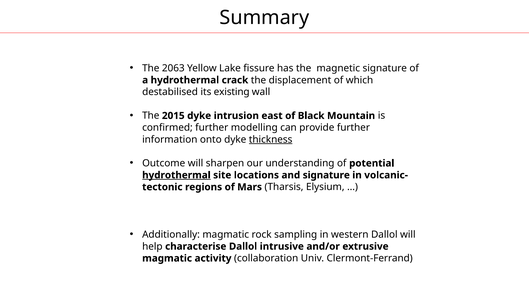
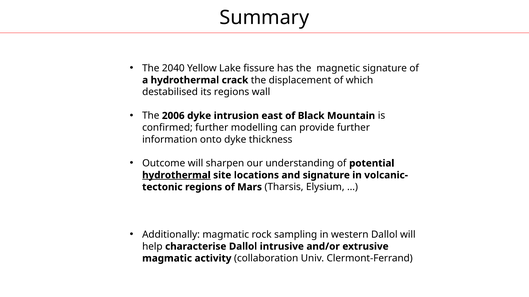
2063: 2063 -> 2040
its existing: existing -> regions
2015: 2015 -> 2006
thickness underline: present -> none
